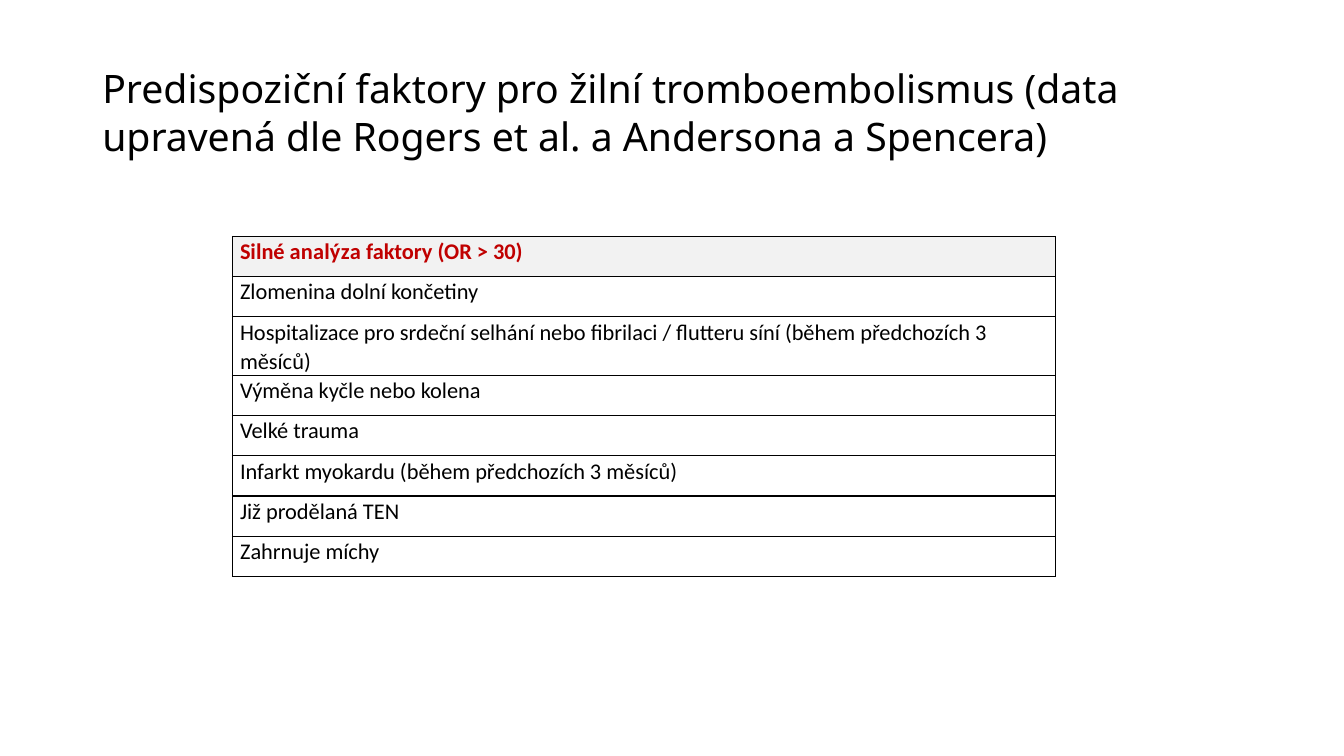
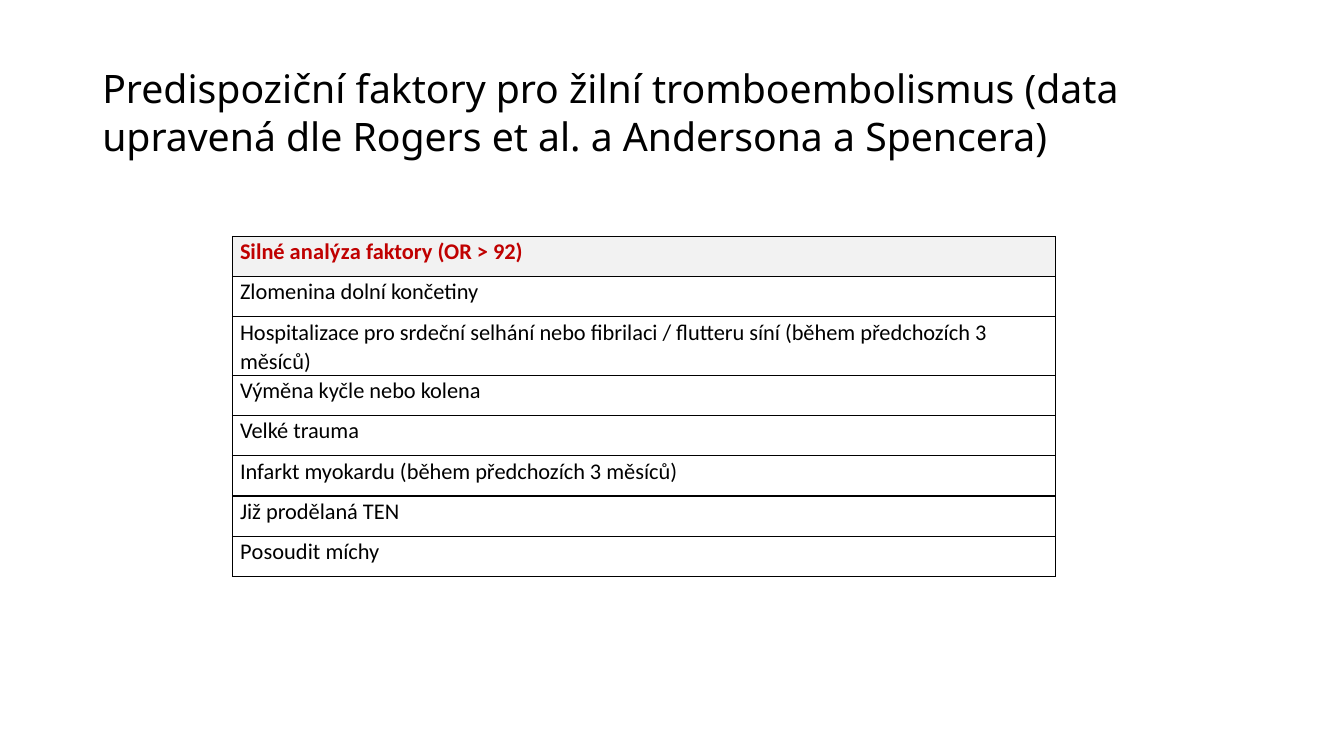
30: 30 -> 92
Zahrnuje: Zahrnuje -> Posoudit
